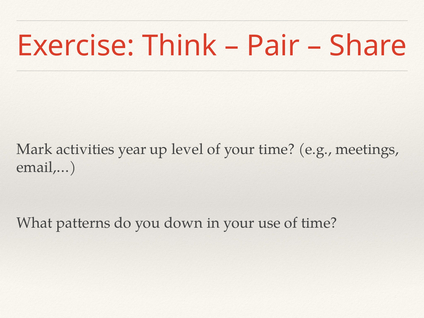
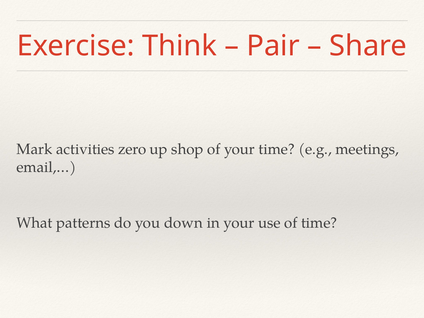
year: year -> zero
level: level -> shop
